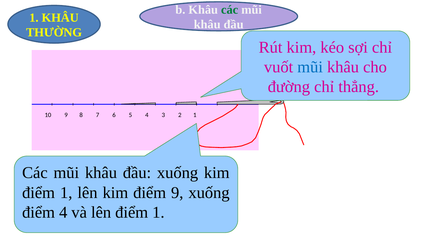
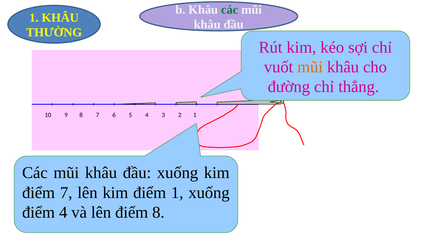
mũi at (310, 67) colour: blue -> orange
1 at (66, 193): 1 -> 7
điểm 9: 9 -> 1
lên điểm 1: 1 -> 8
